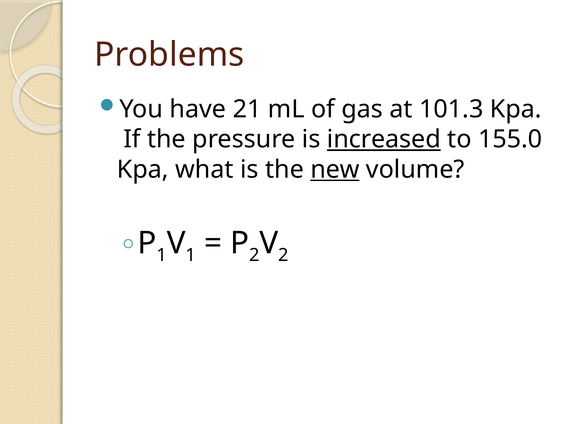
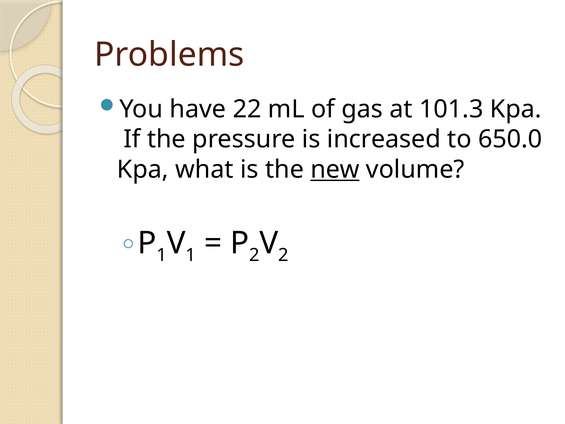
21: 21 -> 22
increased underline: present -> none
155.0: 155.0 -> 650.0
